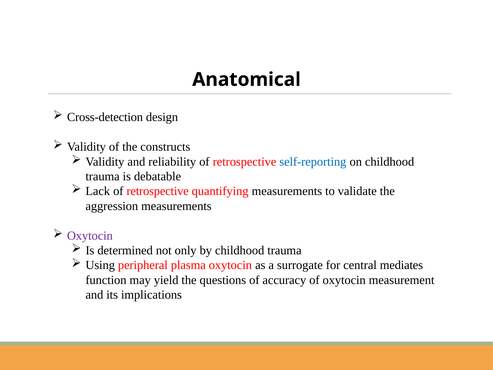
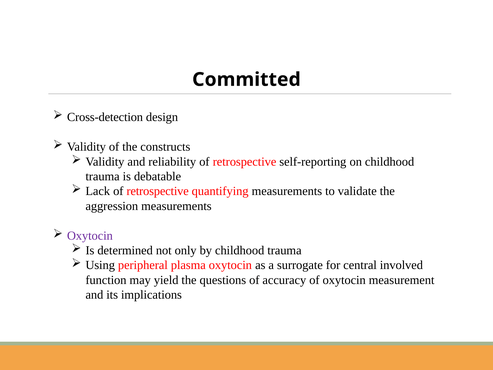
Anatomical: Anatomical -> Committed
self-reporting colour: blue -> black
mediates: mediates -> involved
